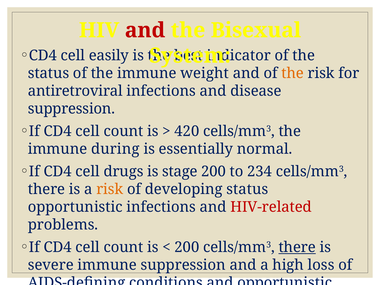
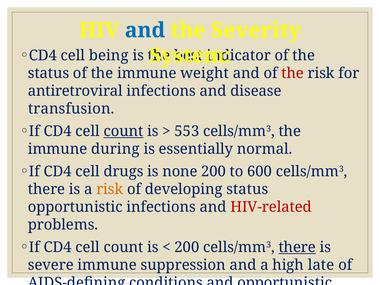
and at (145, 30) colour: red -> blue
Bisexual: Bisexual -> Severity
easily: easily -> being
the at (293, 73) colour: orange -> red
suppression at (71, 109): suppression -> transfusion
count at (123, 131) underline: none -> present
420: 420 -> 553
stage: stage -> none
234: 234 -> 600
loss: loss -> late
